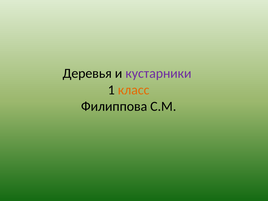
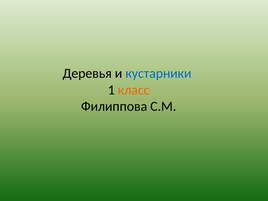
кустарники colour: purple -> blue
